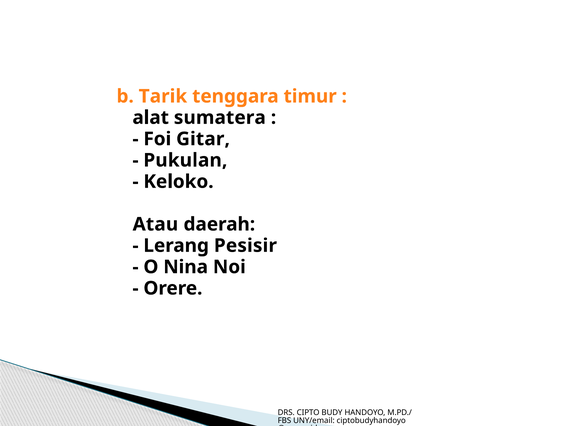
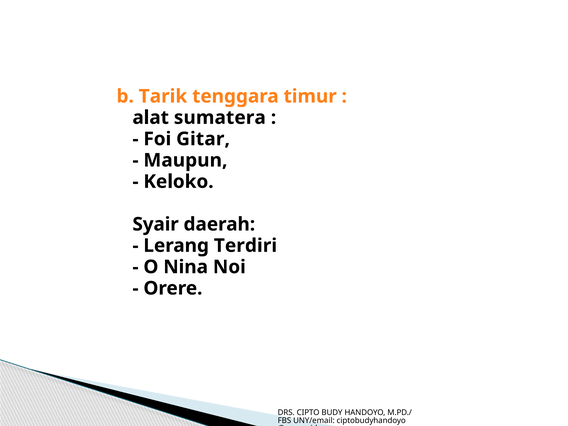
Pukulan: Pukulan -> Maupun
Atau: Atau -> Syair
Pesisir: Pesisir -> Terdiri
